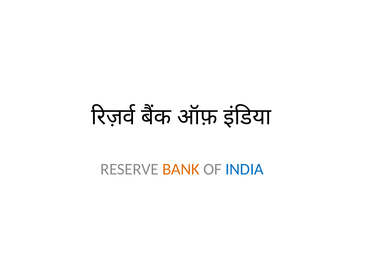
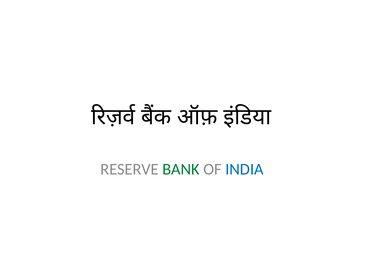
BANK colour: orange -> green
